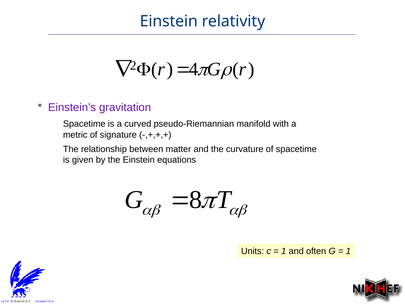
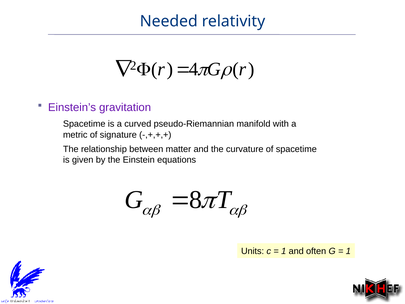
Einstein at (169, 21): Einstein -> Needed
